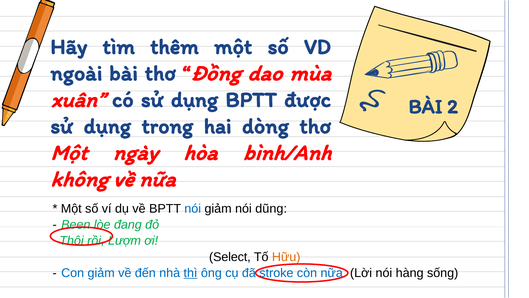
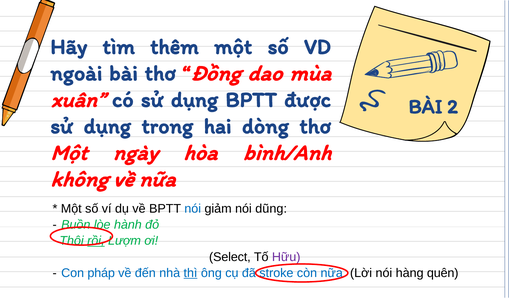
Been: Been -> Buồn
đang: đang -> hành
rồi underline: none -> present
Hữu colour: orange -> purple
Con giảm: giảm -> pháp
sống: sống -> quên
